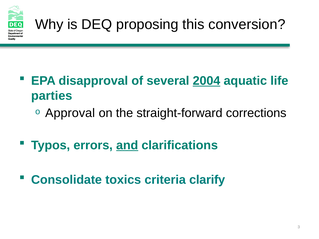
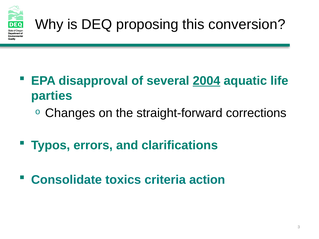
Approval: Approval -> Changes
and underline: present -> none
clarify: clarify -> action
